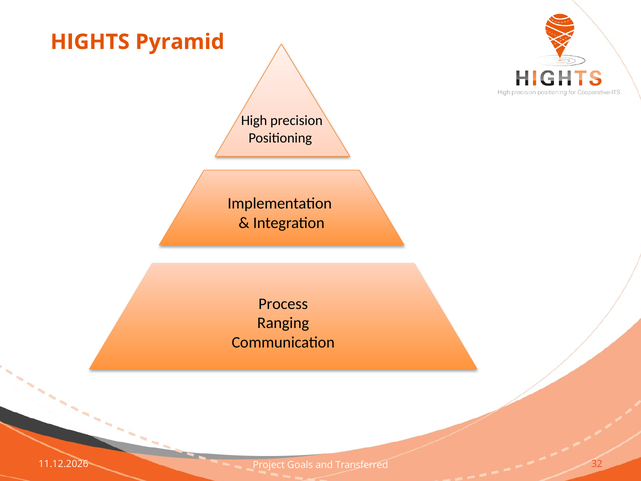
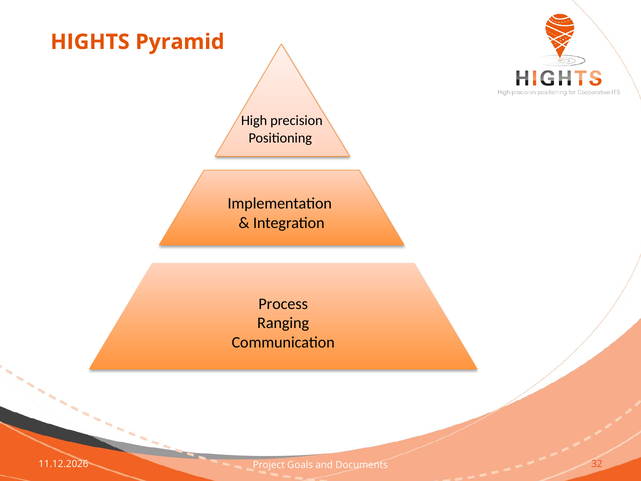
Transferred: Transferred -> Documents
